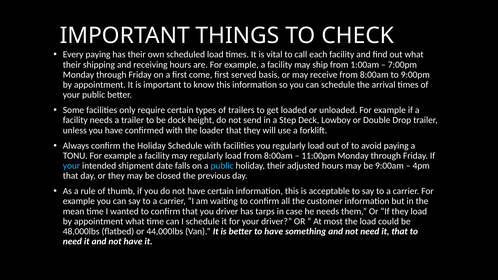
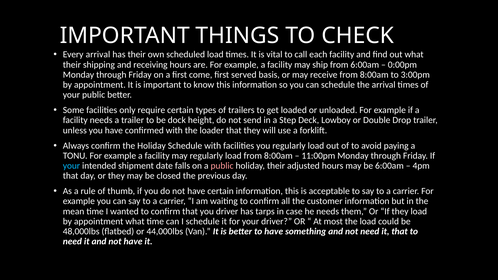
Every paying: paying -> arrival
from 1:00am: 1:00am -> 6:00am
7:00pm: 7:00pm -> 0:00pm
9:00pm: 9:00pm -> 3:00pm
public at (222, 166) colour: light blue -> pink
be 9:00am: 9:00am -> 6:00am
